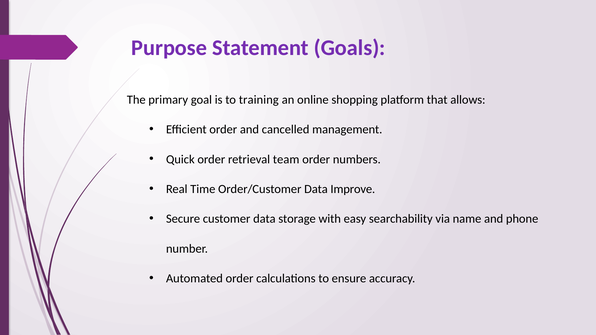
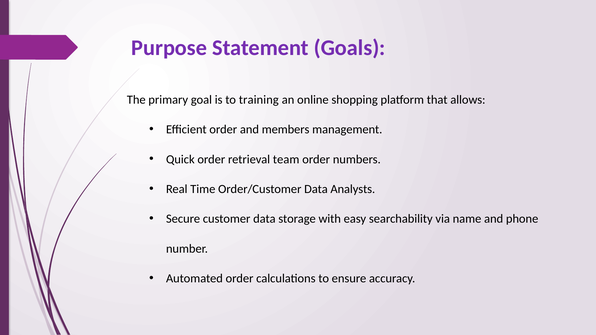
cancelled: cancelled -> members
Improve: Improve -> Analysts
